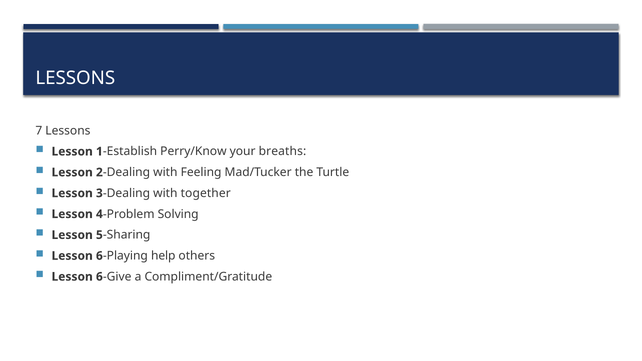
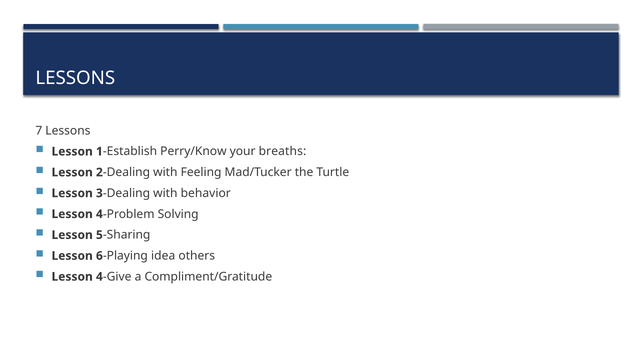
together: together -> behavior
help: help -> idea
6 at (99, 277): 6 -> 4
